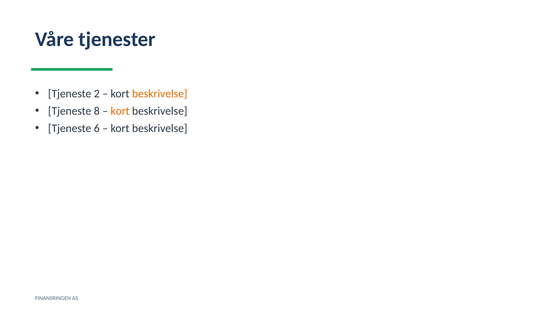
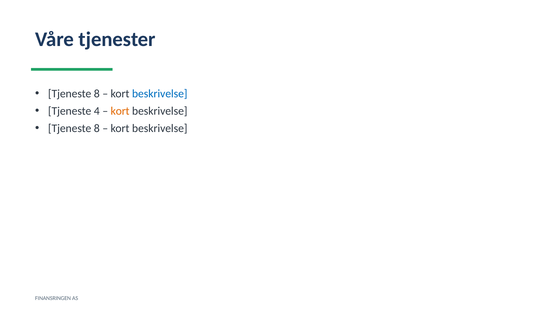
2 at (97, 93): 2 -> 8
beskrivelse at (160, 93) colour: orange -> blue
8: 8 -> 4
6 at (97, 128): 6 -> 8
